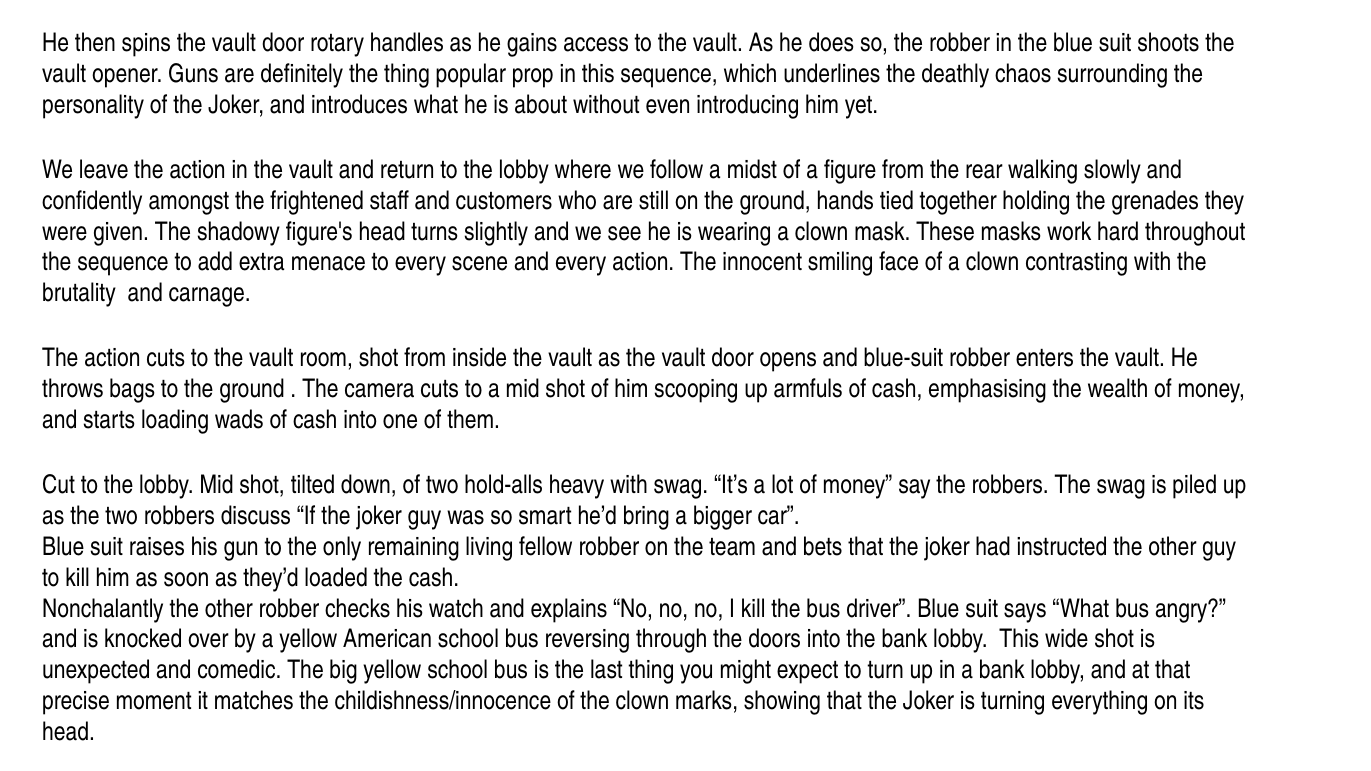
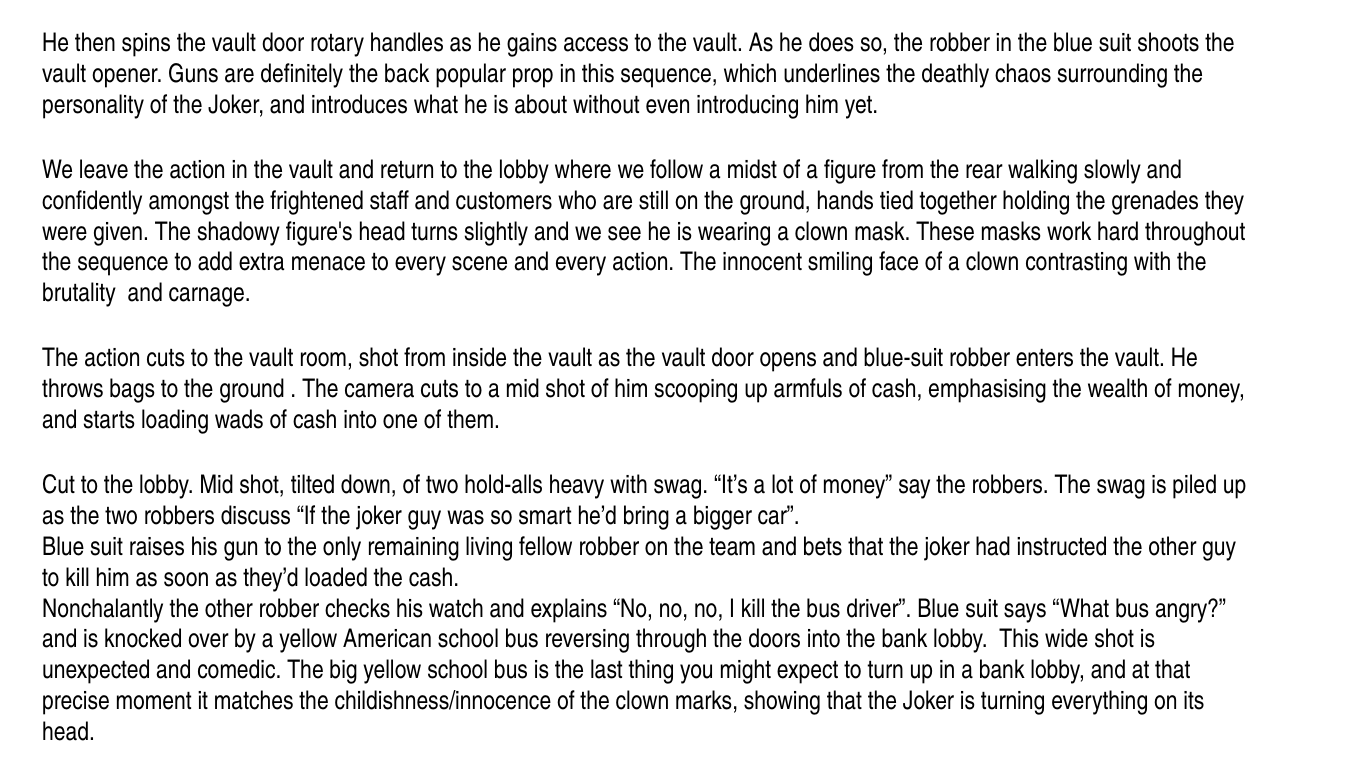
the thing: thing -> back
